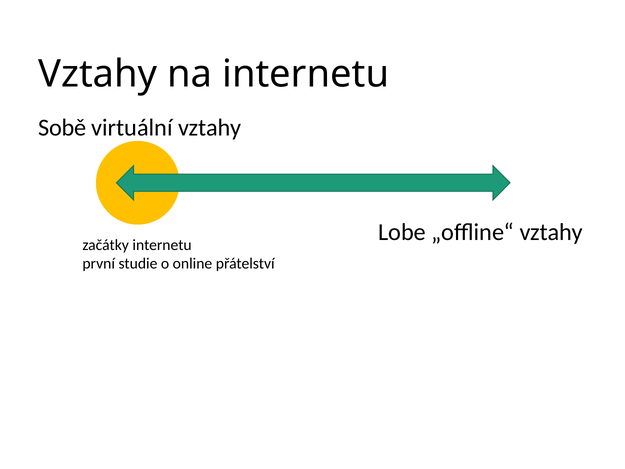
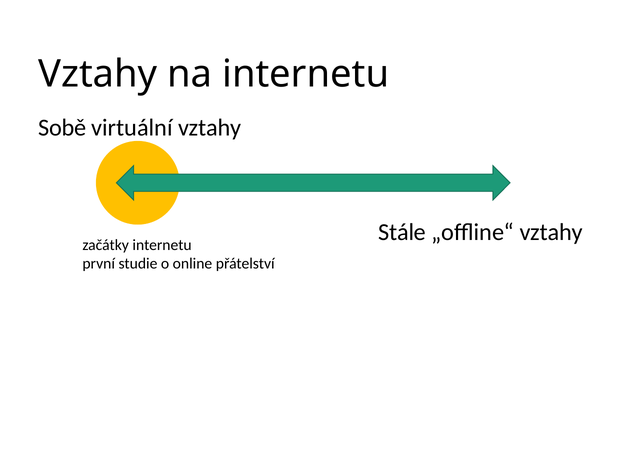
Lobe: Lobe -> Stále
